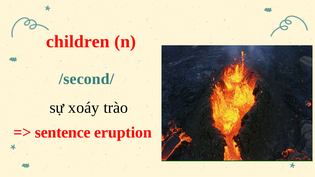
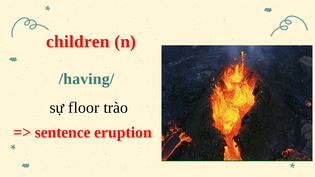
/second/: /second/ -> /having/
xoáy: xoáy -> floor
